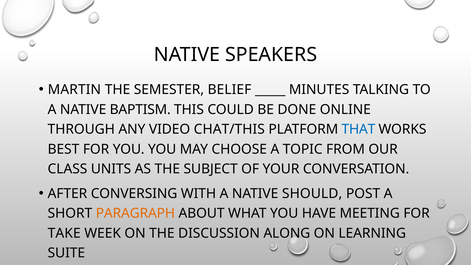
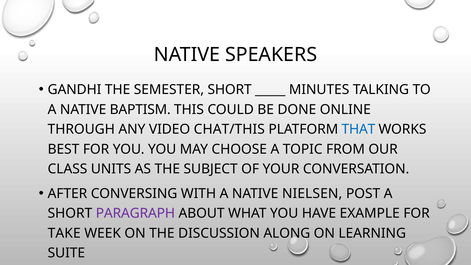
MARTIN: MARTIN -> GANDHI
SEMESTER BELIEF: BELIEF -> SHORT
SHOULD: SHOULD -> NIELSEN
PARAGRAPH colour: orange -> purple
MEETING: MEETING -> EXAMPLE
